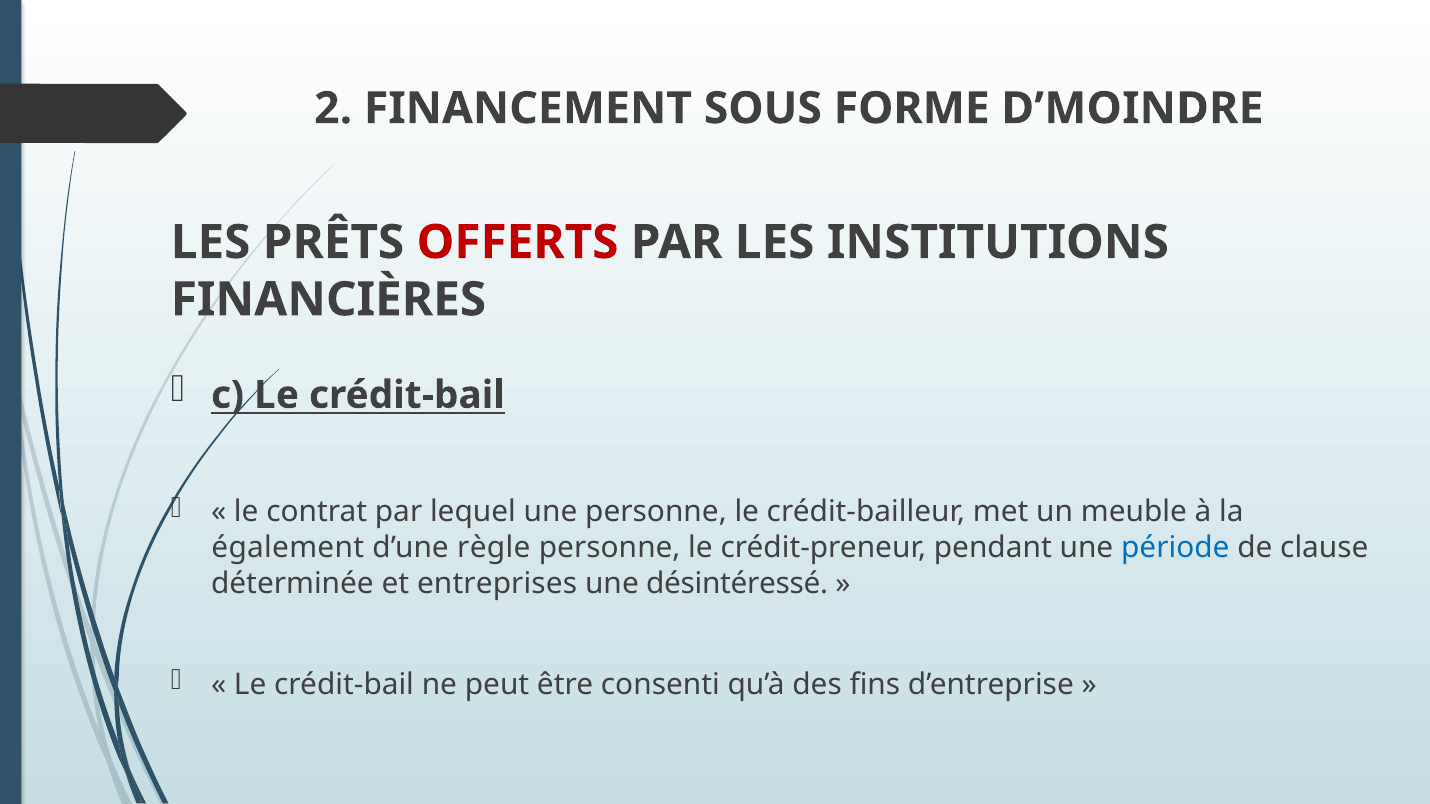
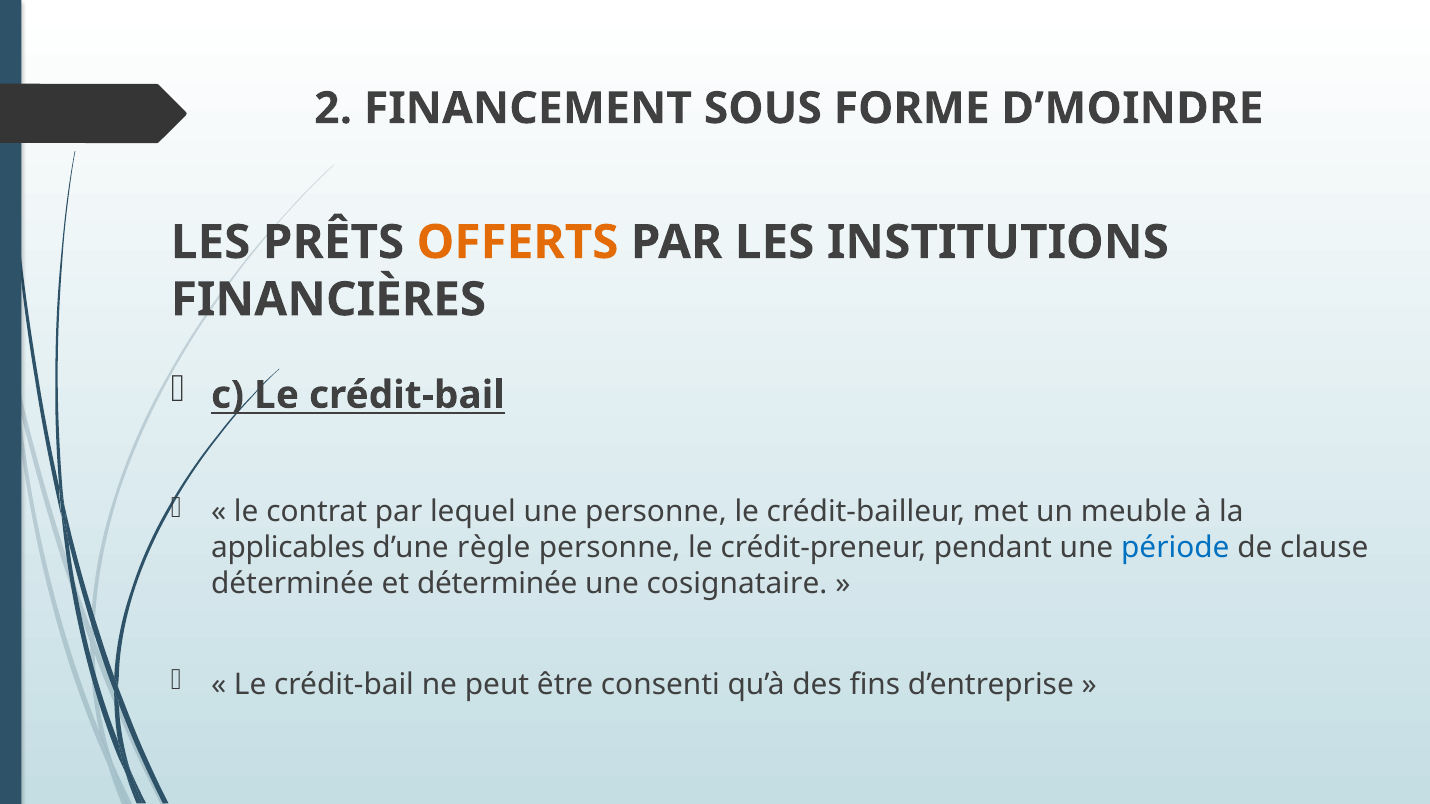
OFFERTS colour: red -> orange
également: également -> applicables
et entreprises: entreprises -> déterminée
désintéressé: désintéressé -> cosignataire
